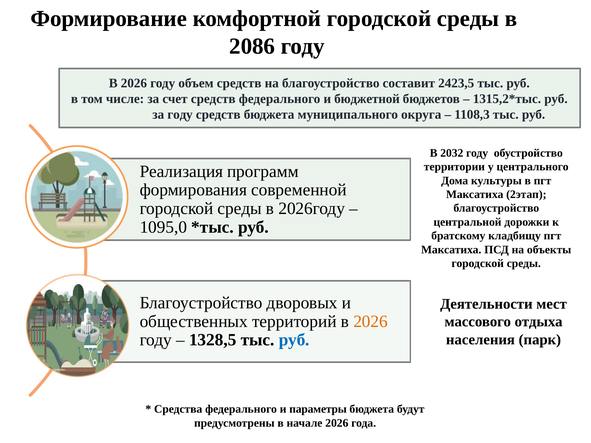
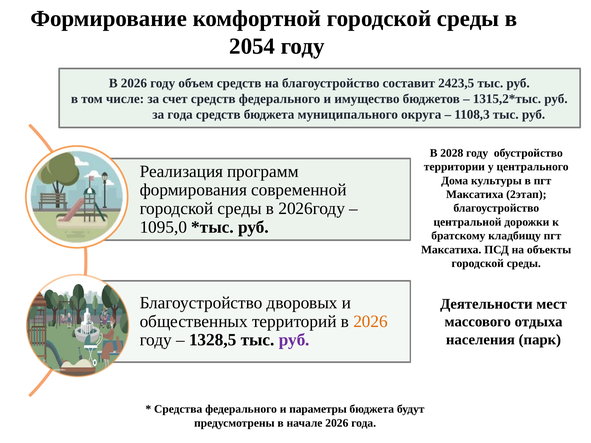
2086: 2086 -> 2054
бюджетной: бюджетной -> имущество
за году: году -> года
2032: 2032 -> 2028
руб at (294, 340) colour: blue -> purple
